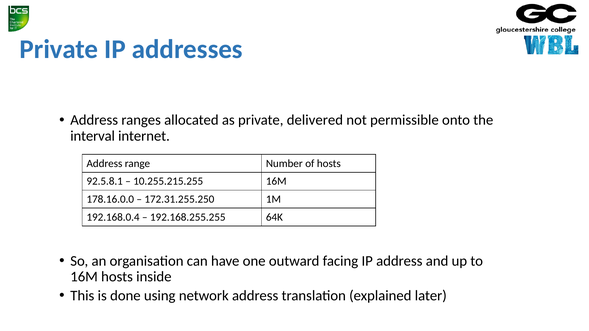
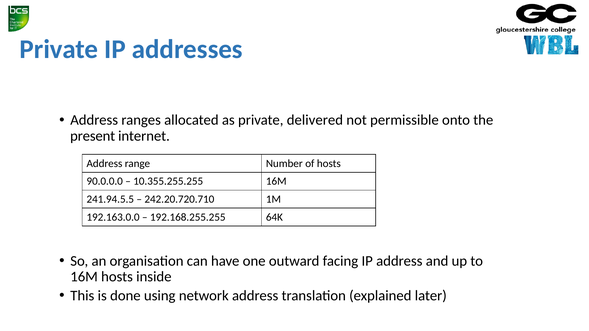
interval: interval -> present
92.5.8.1: 92.5.8.1 -> 90.0.0.0
10.255.215.255: 10.255.215.255 -> 10.355.255.255
178.16.0.0: 178.16.0.0 -> 241.94.5.5
172.31.255.250: 172.31.255.250 -> 242.20.720.710
192.168.0.4: 192.168.0.4 -> 192.163.0.0
